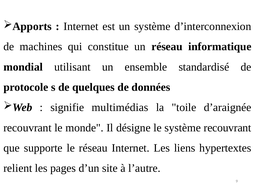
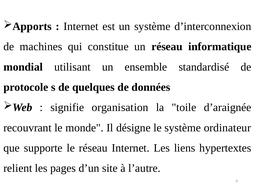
multimédias: multimédias -> organisation
système recouvrant: recouvrant -> ordinateur
